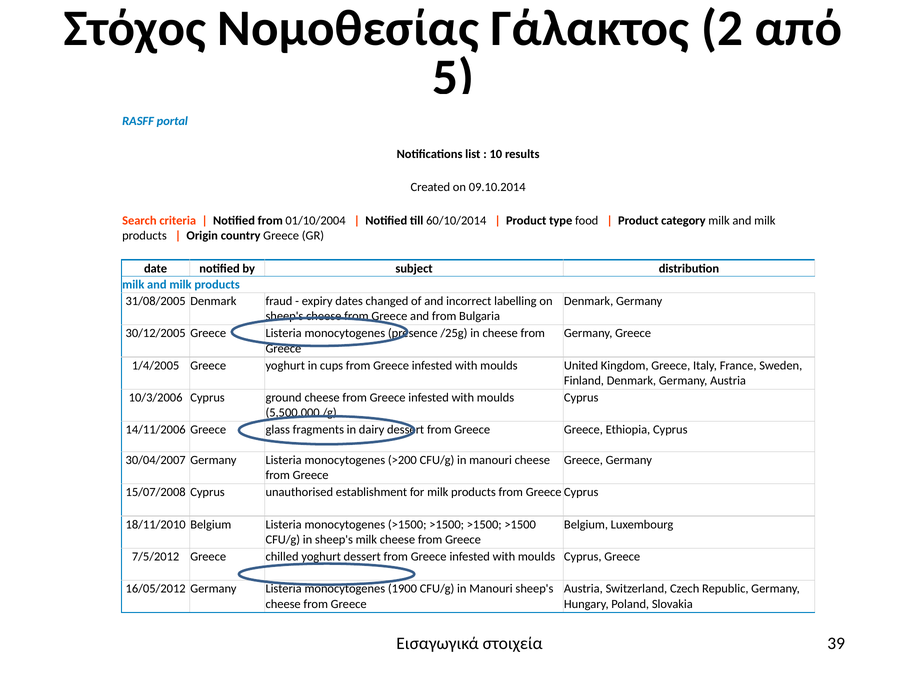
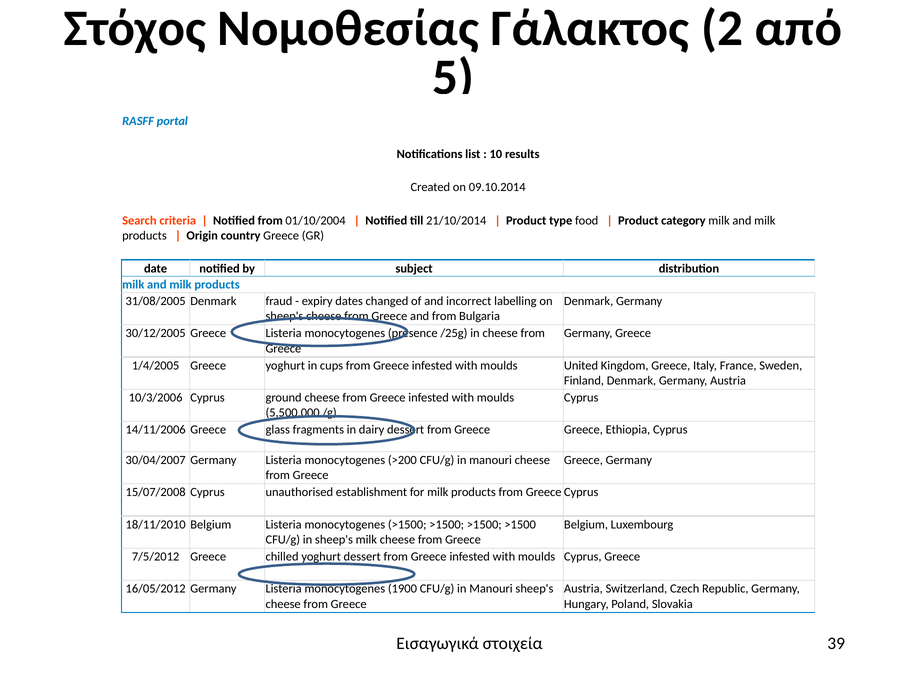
60/10/2014: 60/10/2014 -> 21/10/2014
